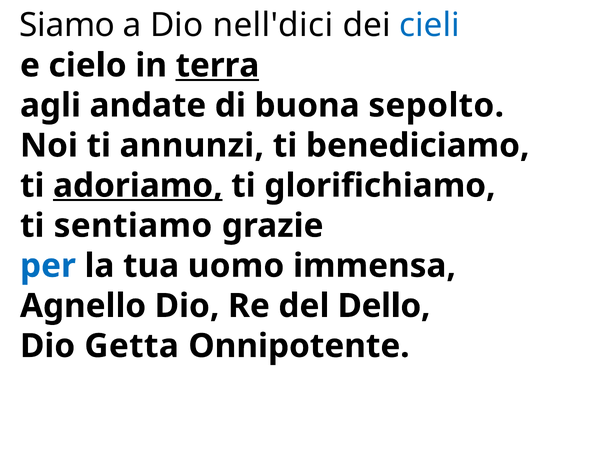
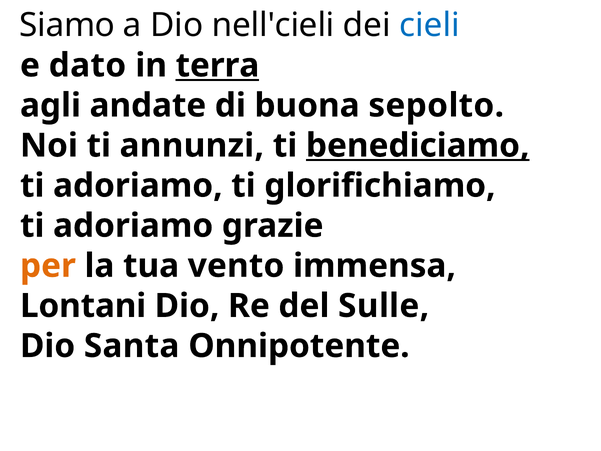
nell'dici: nell'dici -> nell'cieli
cielo: cielo -> dato
benediciamo underline: none -> present
adoriamo at (138, 186) underline: present -> none
sentiamo at (133, 226): sentiamo -> adoriamo
per colour: blue -> orange
uomo: uomo -> vento
Agnello: Agnello -> Lontani
Dello: Dello -> Sulle
Getta: Getta -> Santa
